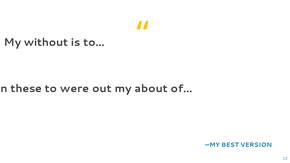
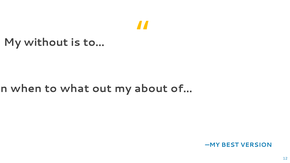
these: these -> when
were: were -> what
